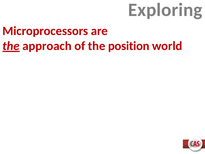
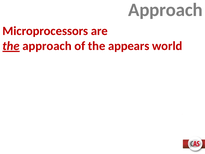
Exploring at (165, 10): Exploring -> Approach
position: position -> appears
